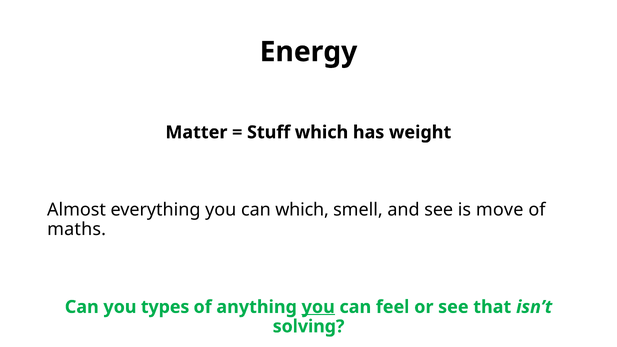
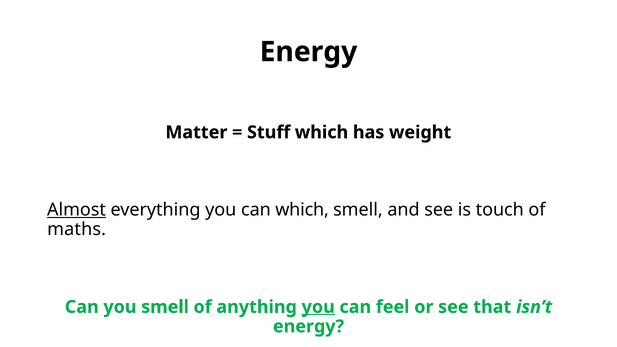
Almost underline: none -> present
move: move -> touch
you types: types -> smell
solving at (309, 326): solving -> energy
